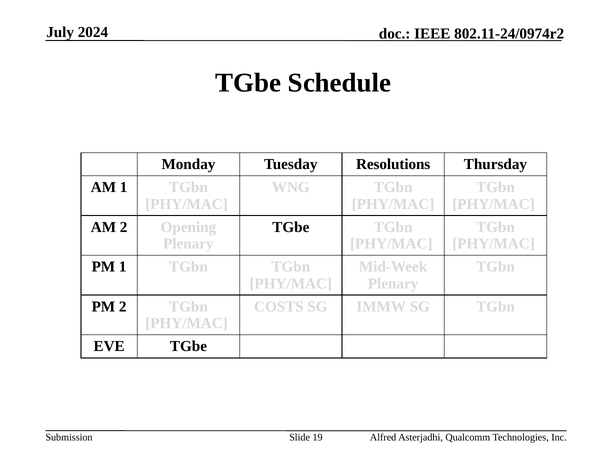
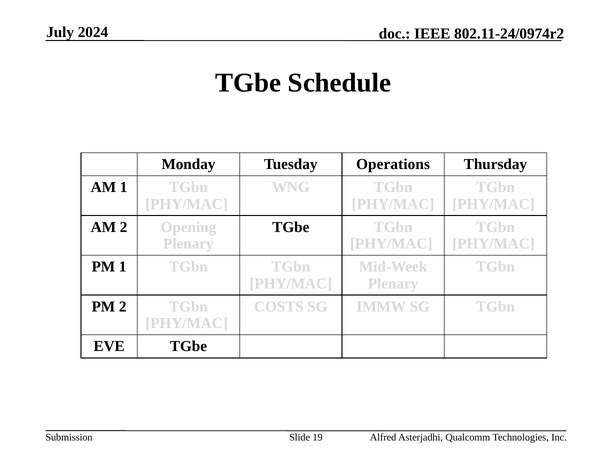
Resolutions: Resolutions -> Operations
